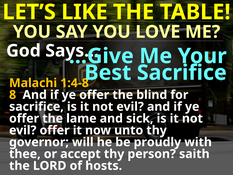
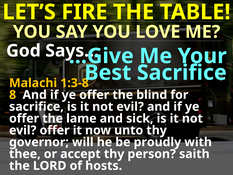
LIKE: LIKE -> FIRE
1:4-8: 1:4-8 -> 1:3-8
